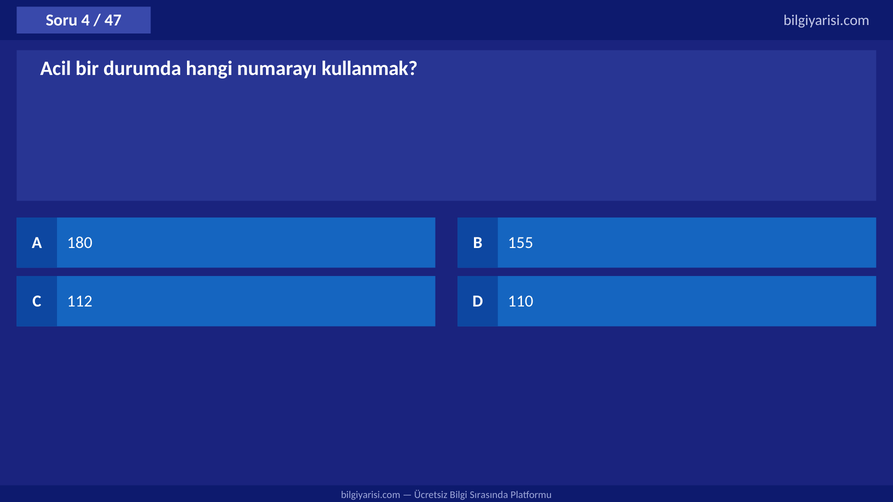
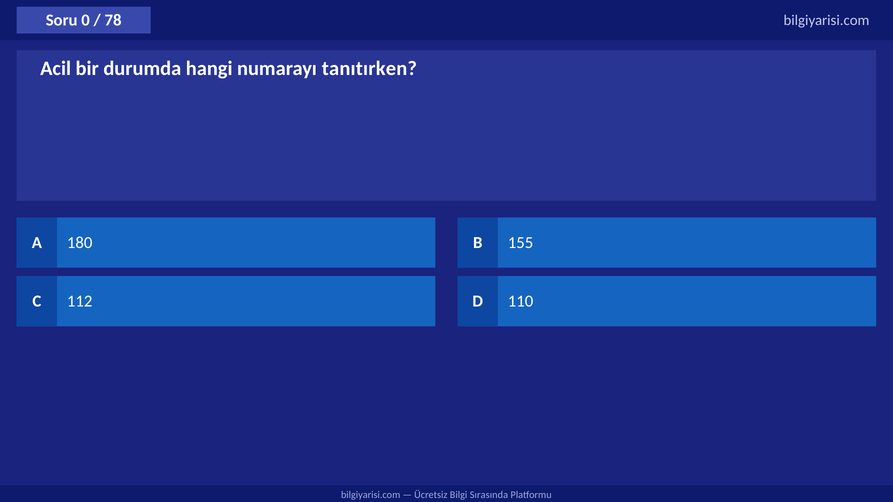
4: 4 -> 0
47: 47 -> 78
kullanmak: kullanmak -> tanıtırken
